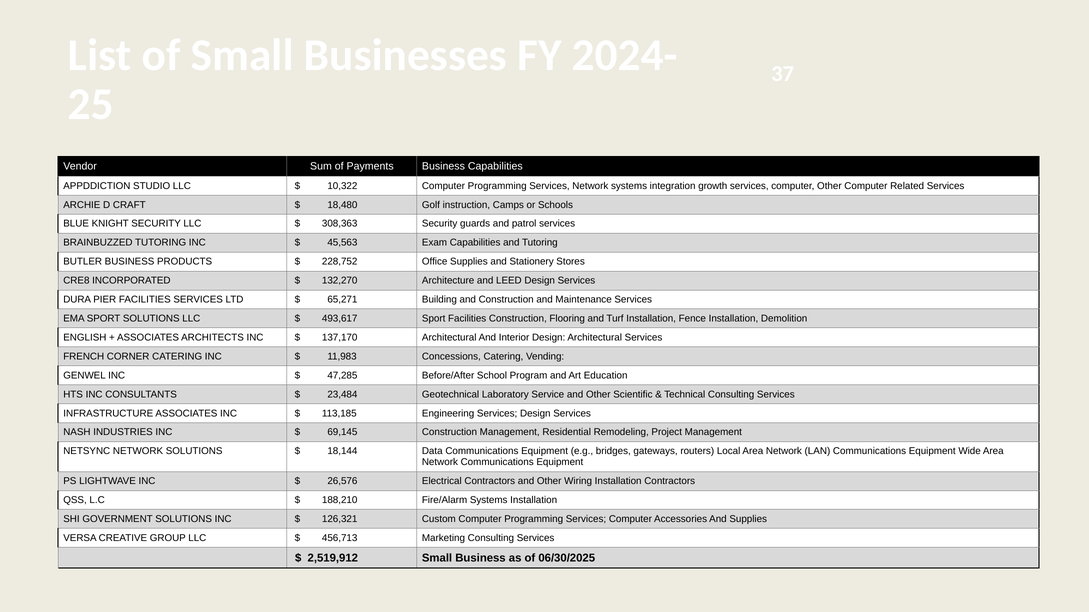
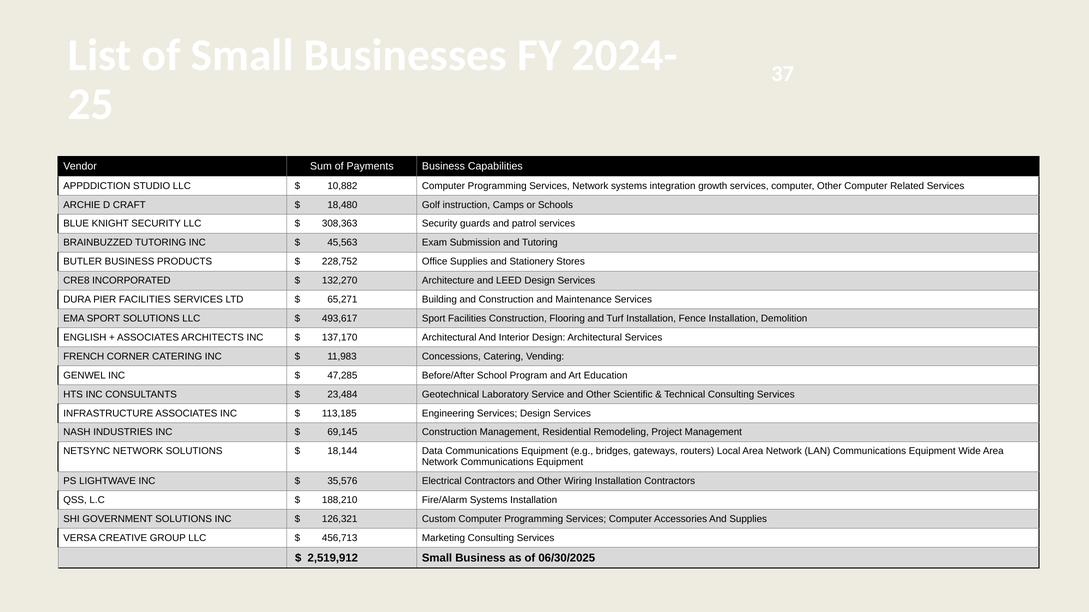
10,322: 10,322 -> 10,882
Exam Capabilities: Capabilities -> Submission
26,576: 26,576 -> 35,576
